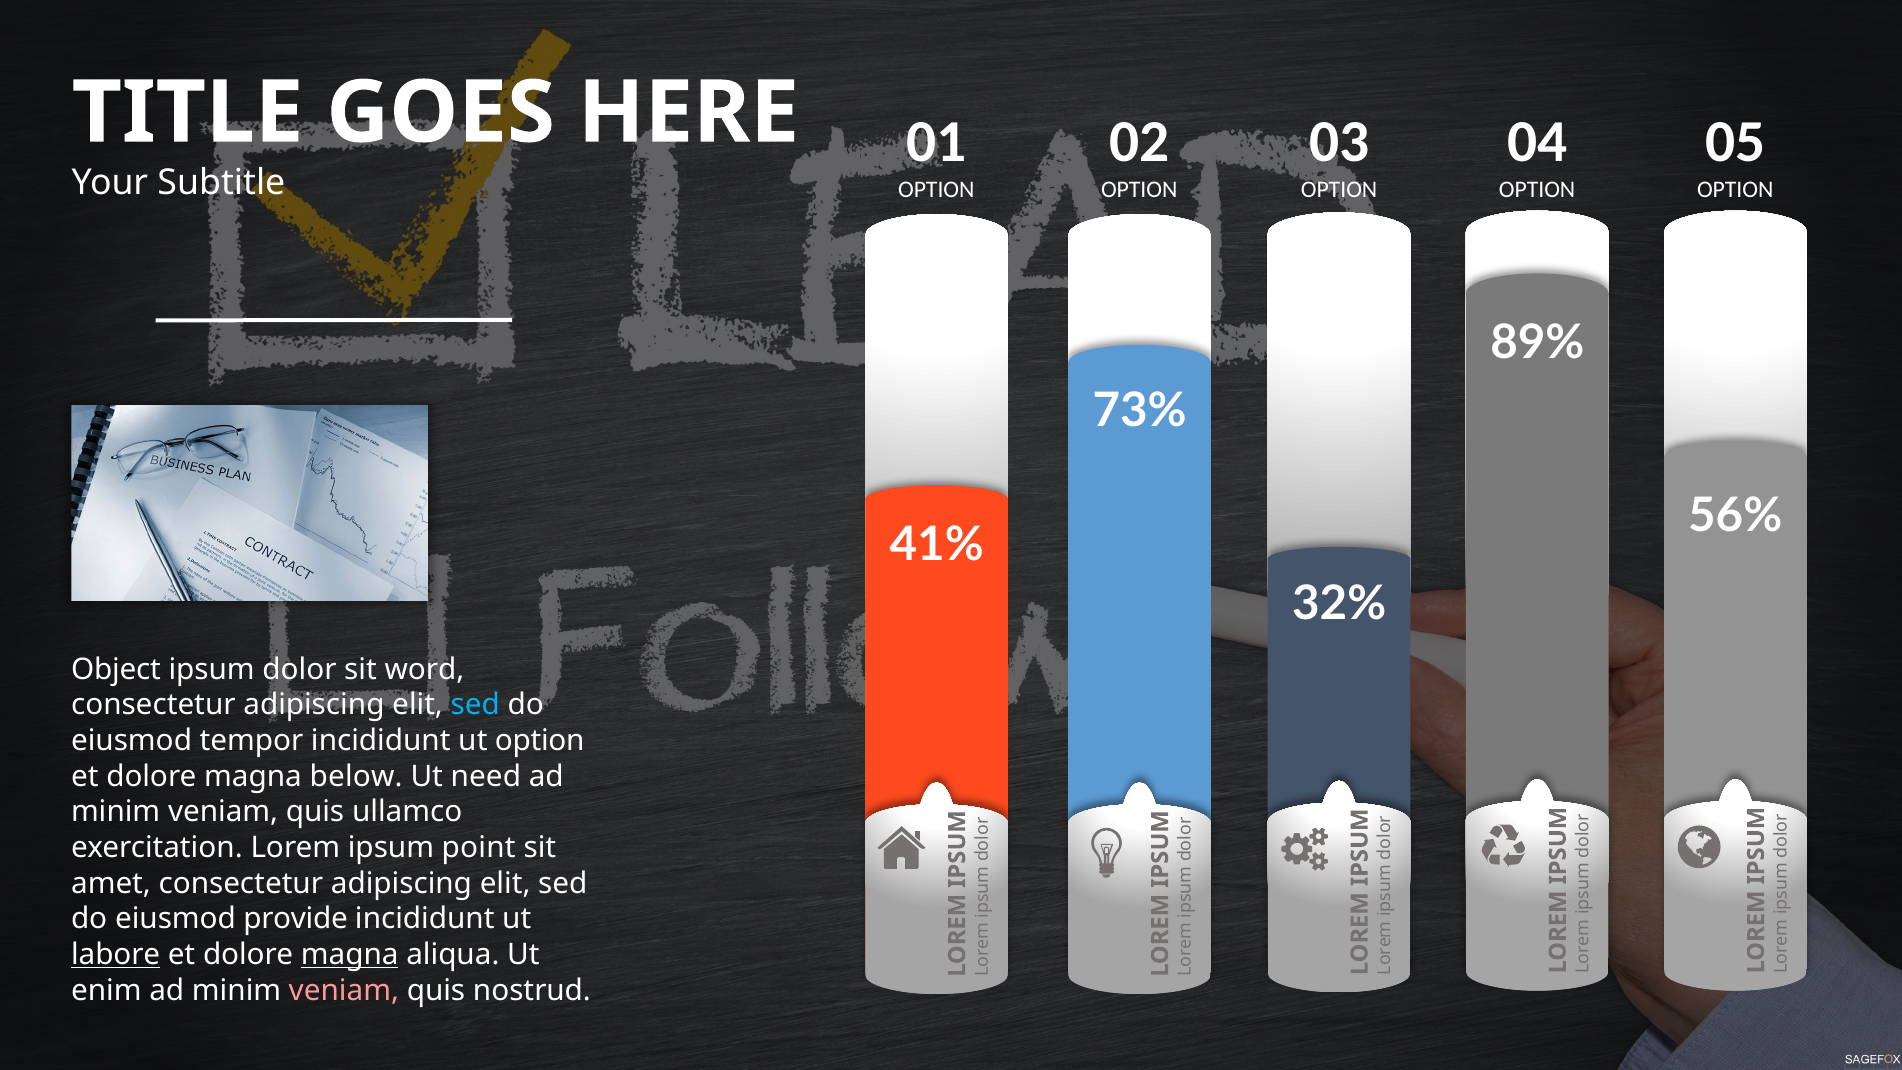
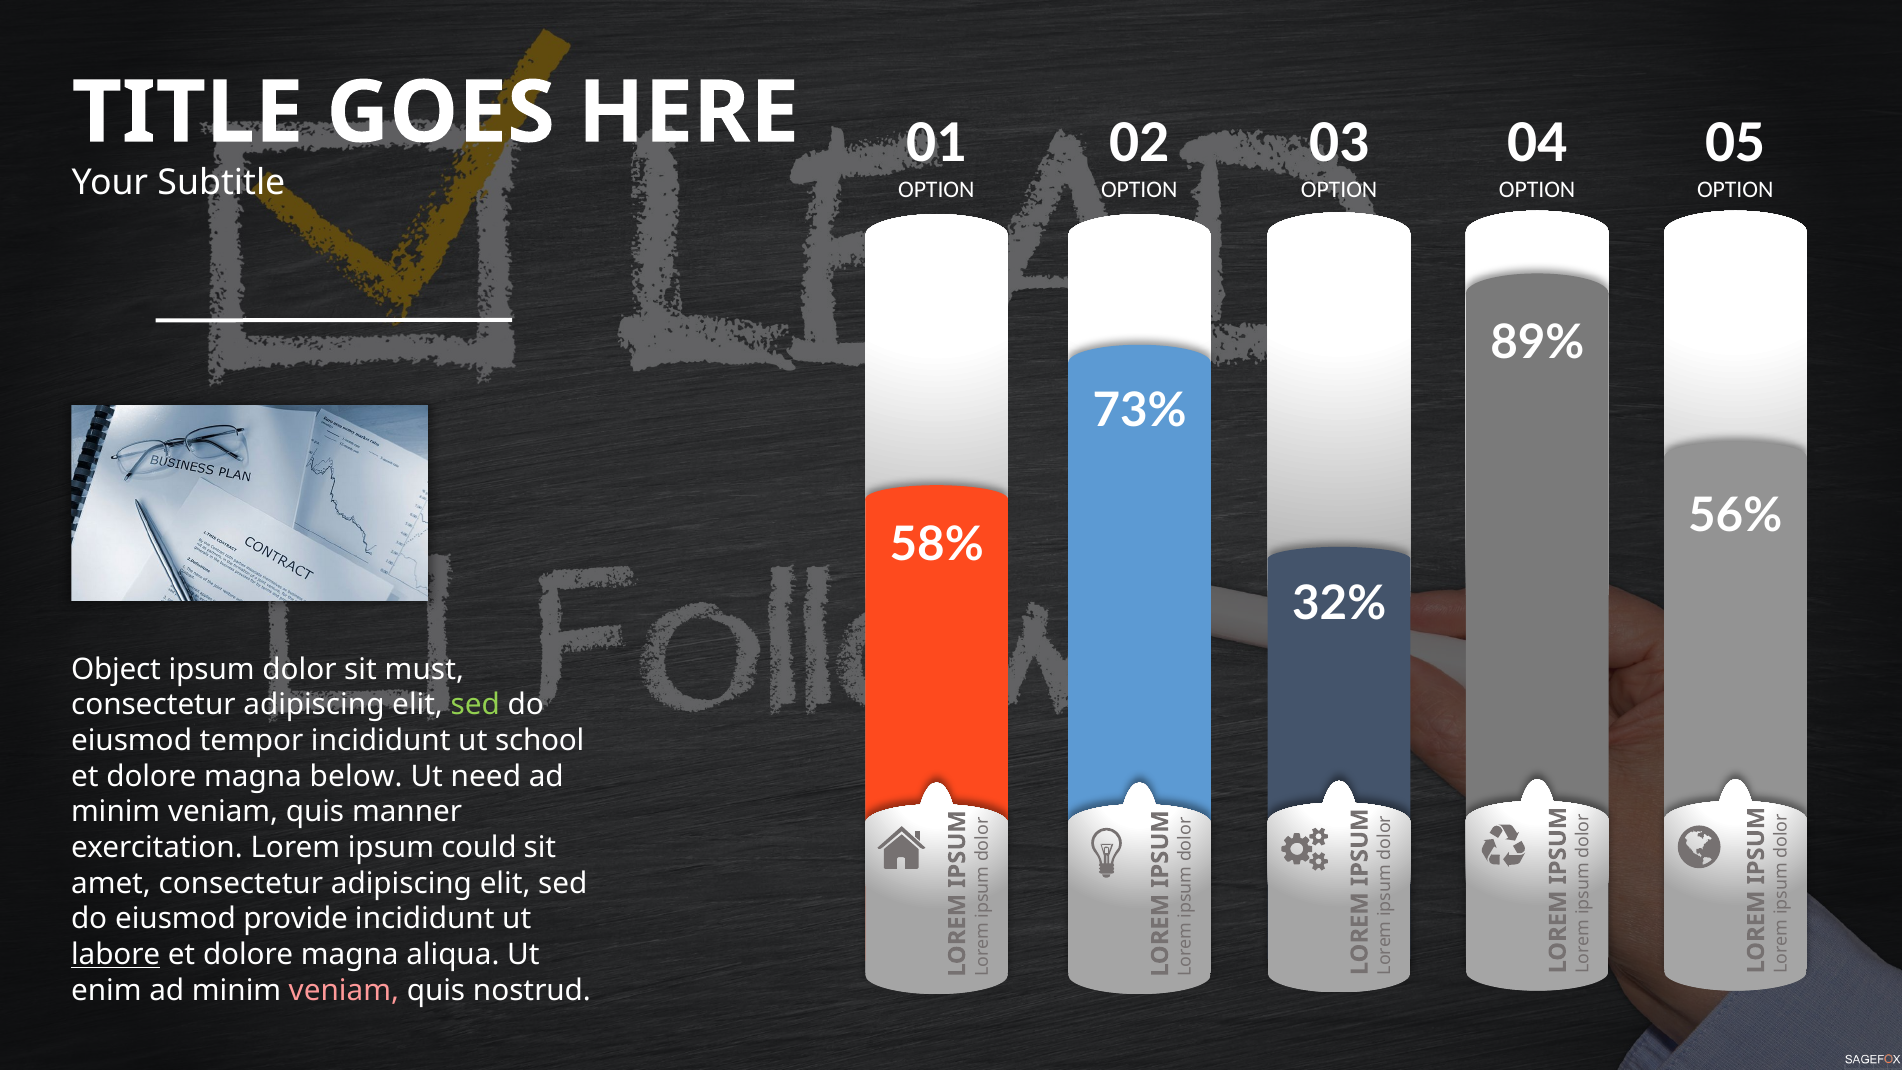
41%: 41% -> 58%
word: word -> must
sed at (475, 705) colour: light blue -> light green
ut option: option -> school
ullamco: ullamco -> manner
point: point -> could
magna at (350, 955) underline: present -> none
